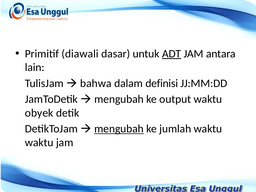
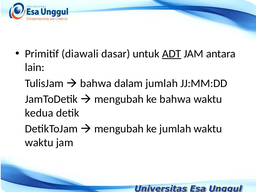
dalam definisi: definisi -> jumlah
ke output: output -> bahwa
obyek: obyek -> kedua
mengubah at (119, 129) underline: present -> none
